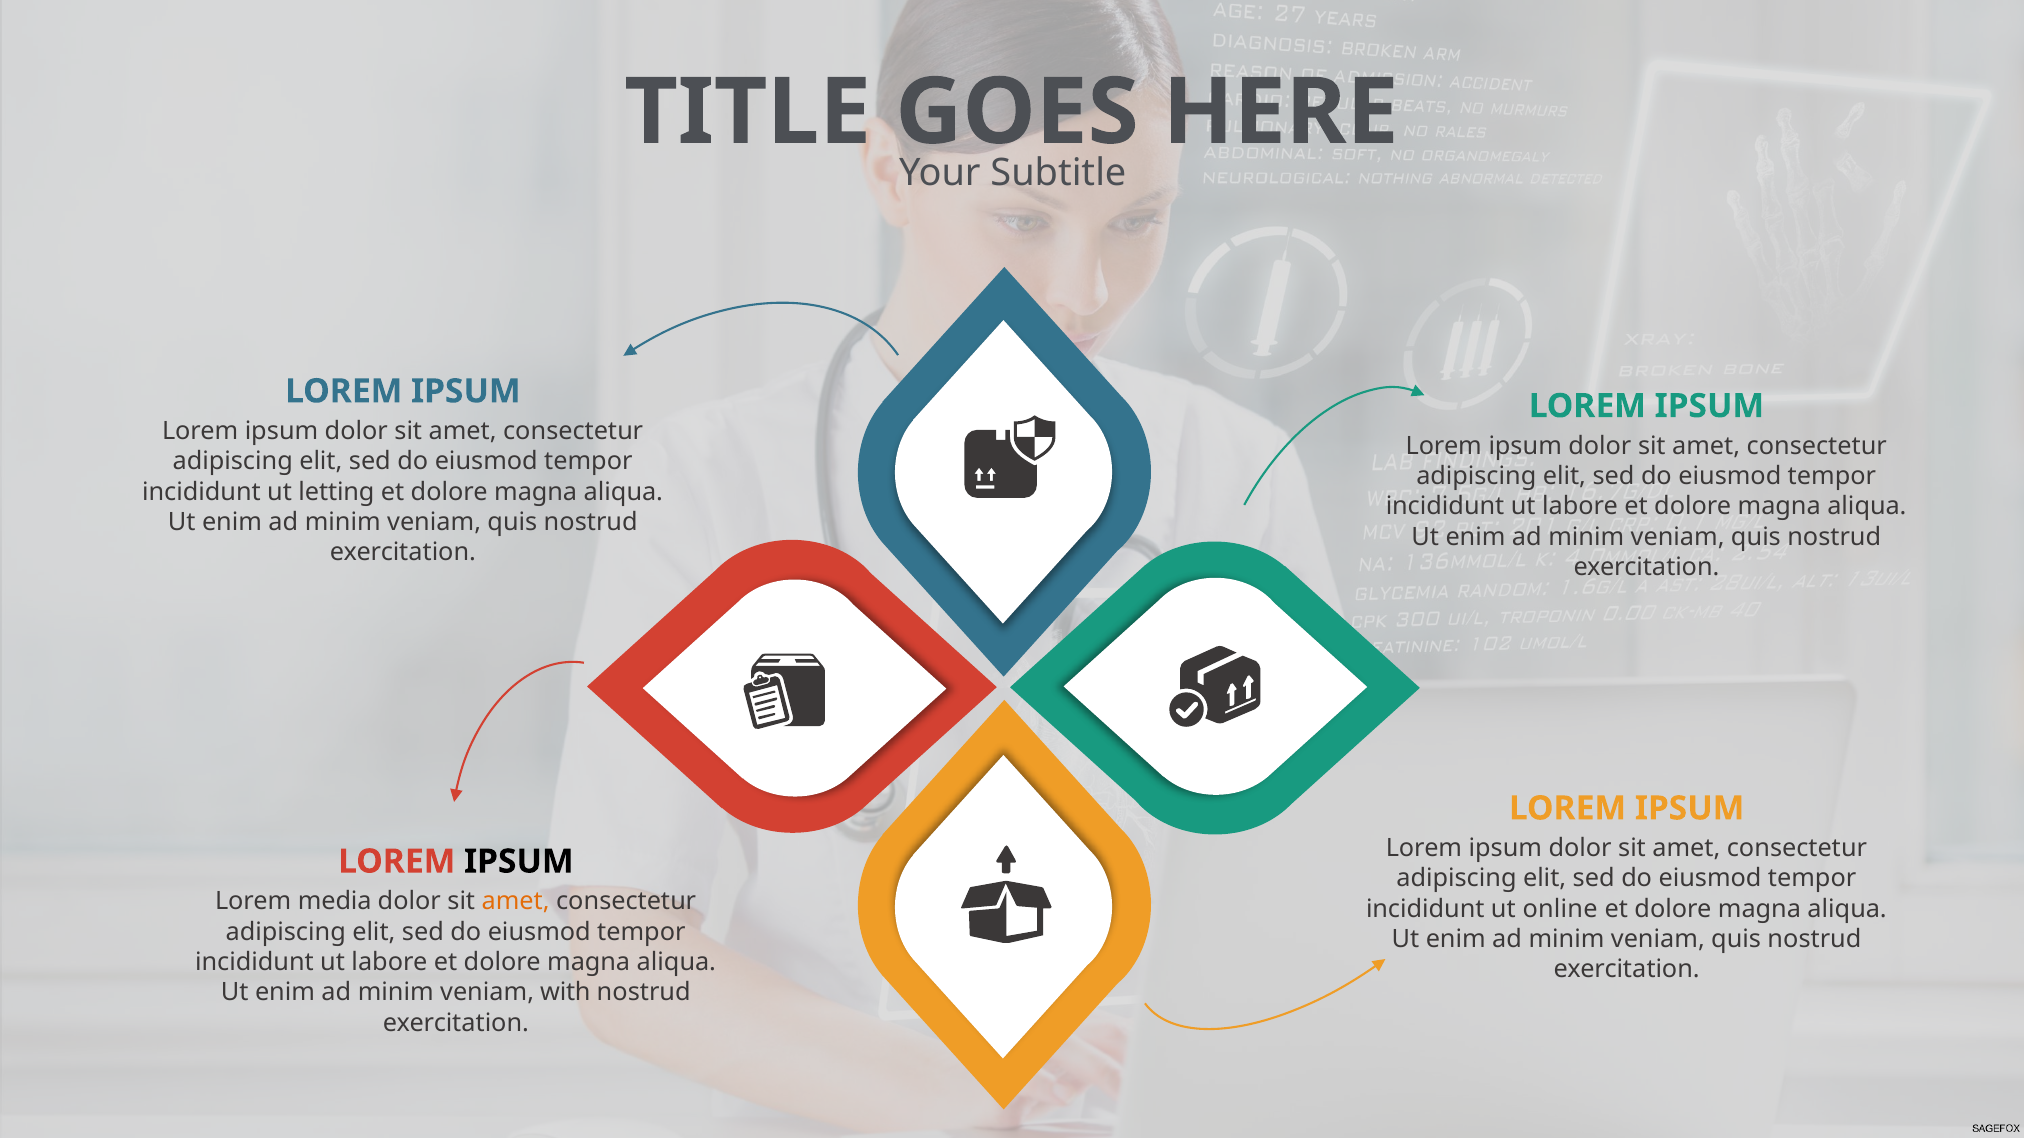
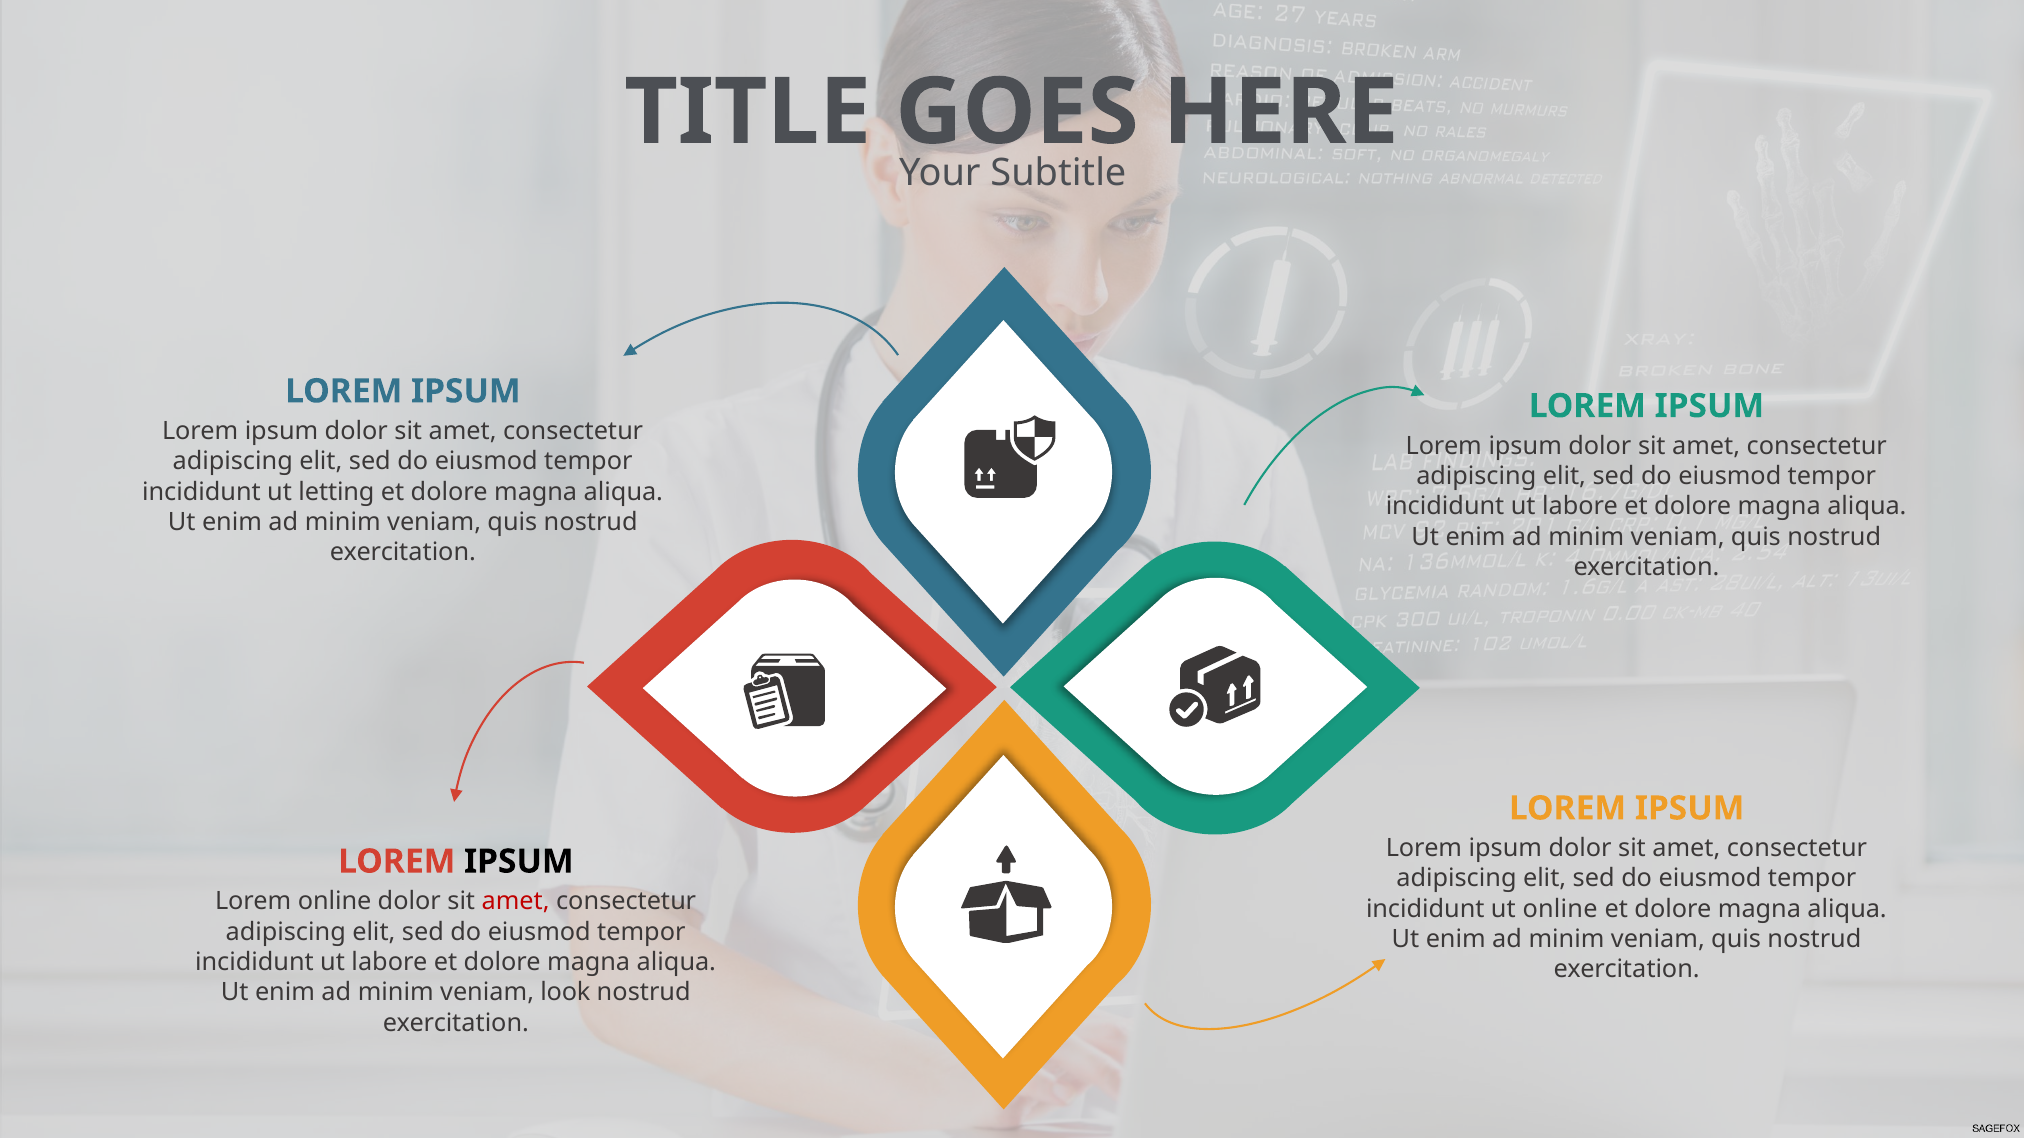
Lorem media: media -> online
amet at (516, 902) colour: orange -> red
with: with -> look
